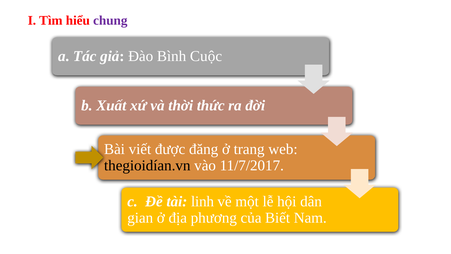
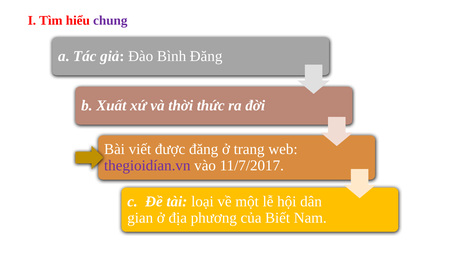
Bình Cuộc: Cuộc -> Đăng
thegioidían.vn colour: black -> purple
linh: linh -> loại
